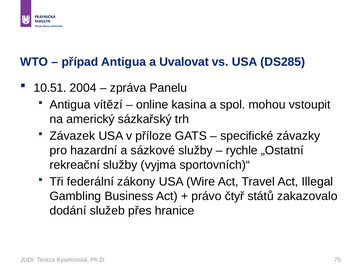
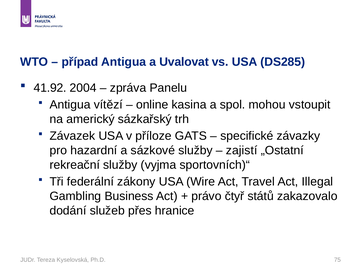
10.51: 10.51 -> 41.92
rychle: rychle -> zajistí
